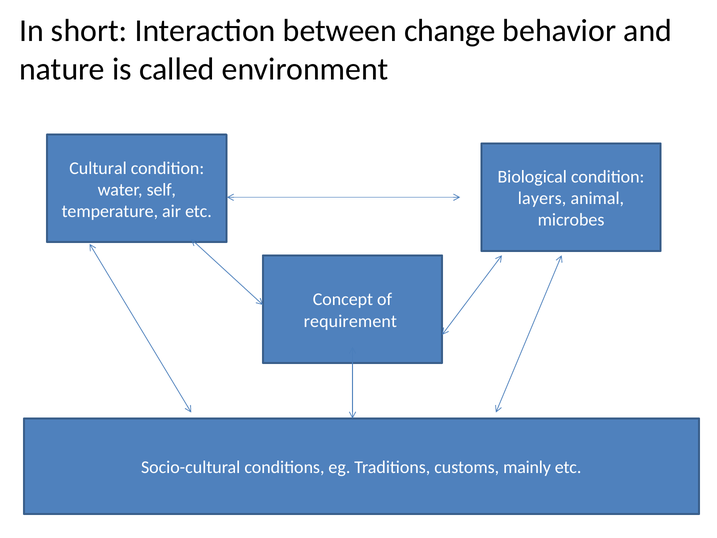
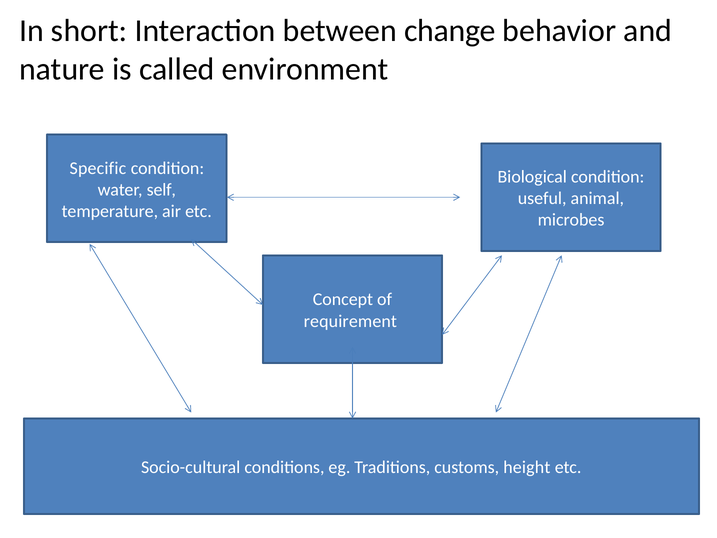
Cultural: Cultural -> Specific
layers: layers -> useful
mainly: mainly -> height
